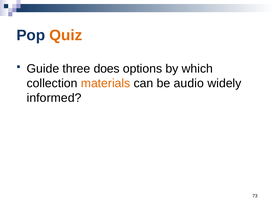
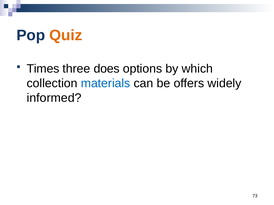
Guide: Guide -> Times
materials colour: orange -> blue
audio: audio -> offers
